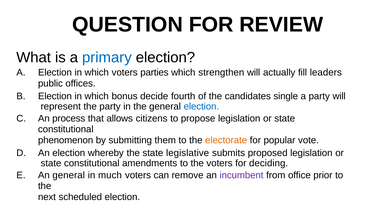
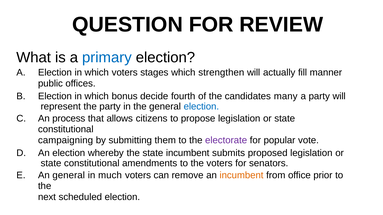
parties: parties -> stages
leaders: leaders -> manner
single: single -> many
phenomenon: phenomenon -> campaigning
electorate colour: orange -> purple
state legislative: legislative -> incumbent
deciding: deciding -> senators
incumbent at (241, 175) colour: purple -> orange
